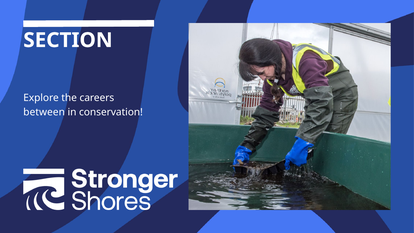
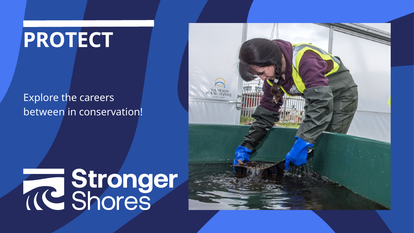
SECTION: SECTION -> PROTECT
